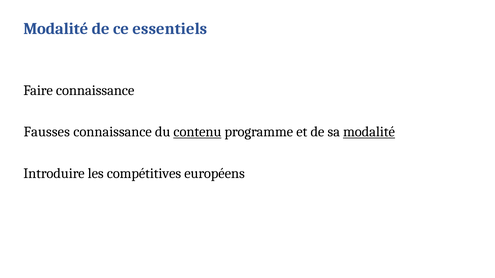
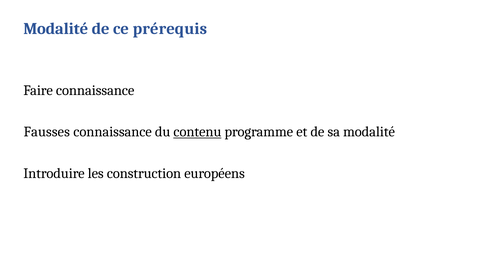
essentiels: essentiels -> prérequis
modalité at (369, 132) underline: present -> none
compétitives: compétitives -> construction
